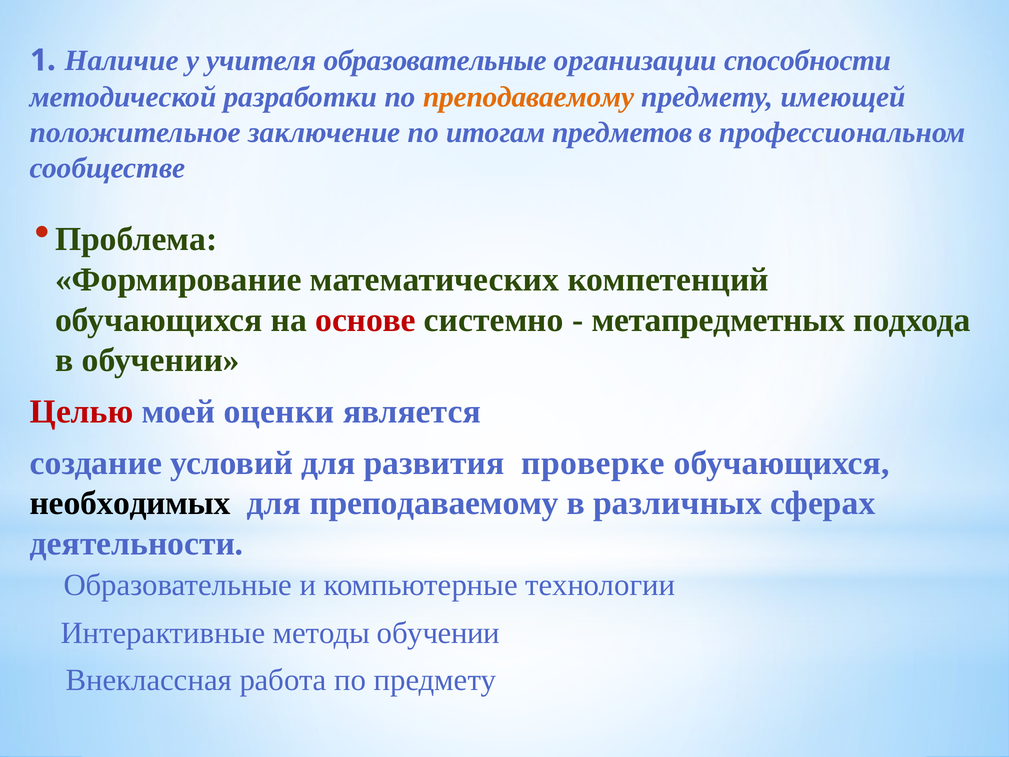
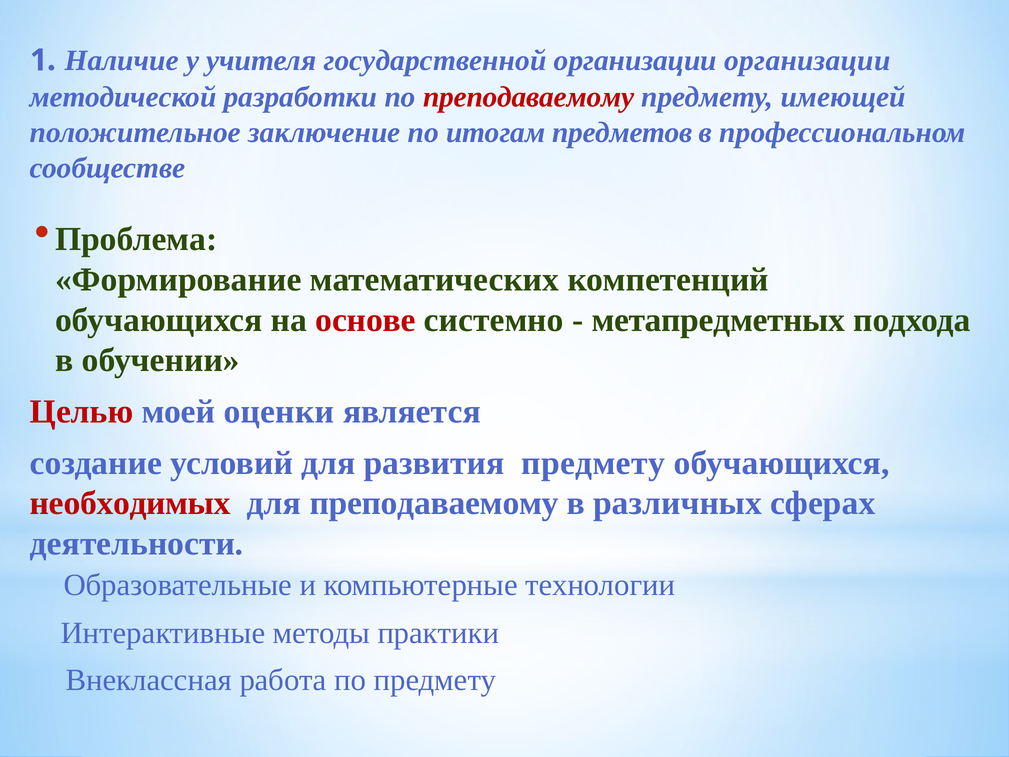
учителя образовательные: образовательные -> государственной
организации способности: способности -> организации
преподаваемому at (529, 97) colour: orange -> red
развития проверке: проверке -> предмету
необходимых colour: black -> red
методы обучении: обучении -> практики
